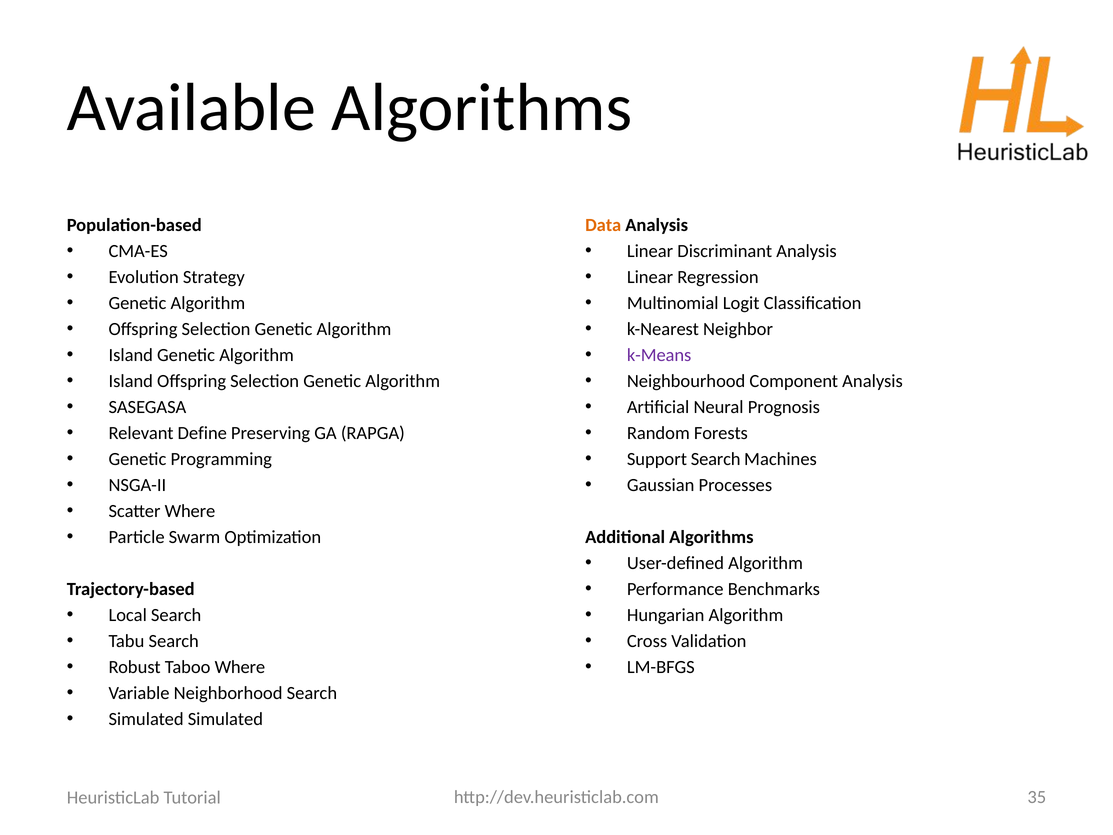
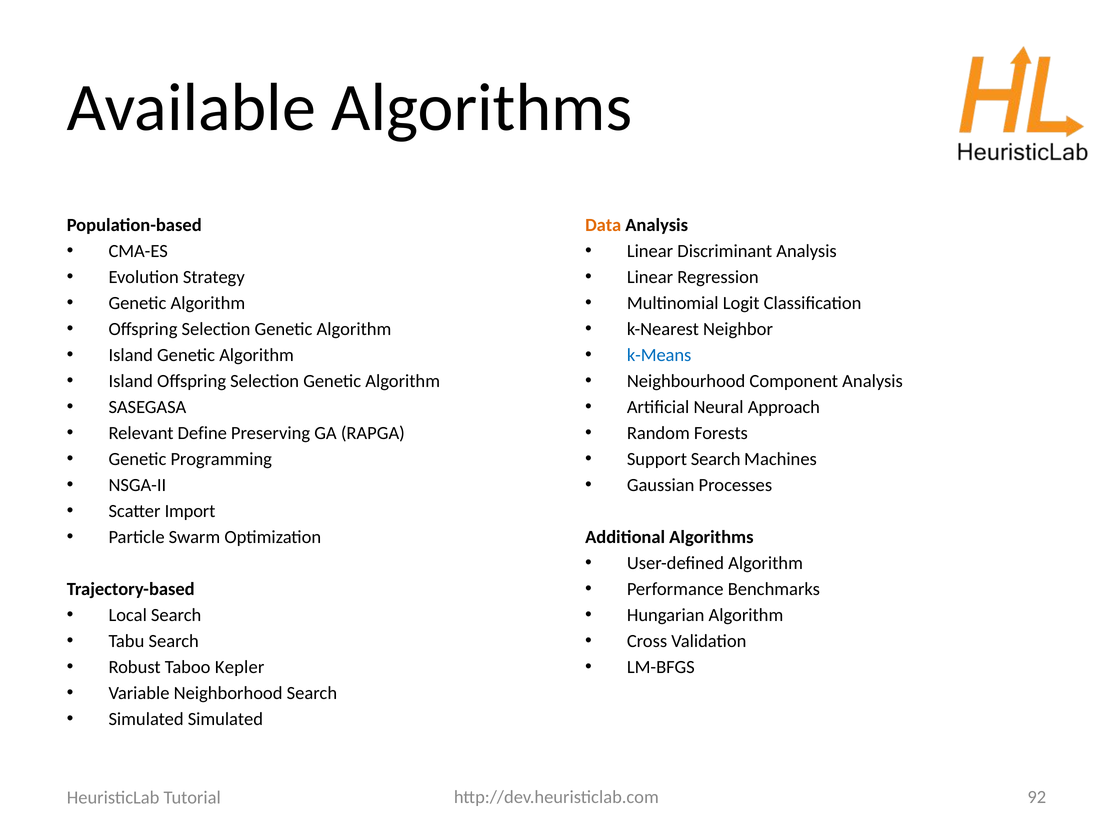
k-Means colour: purple -> blue
Prognosis: Prognosis -> Approach
Scatter Where: Where -> Import
Taboo Where: Where -> Kepler
35: 35 -> 92
